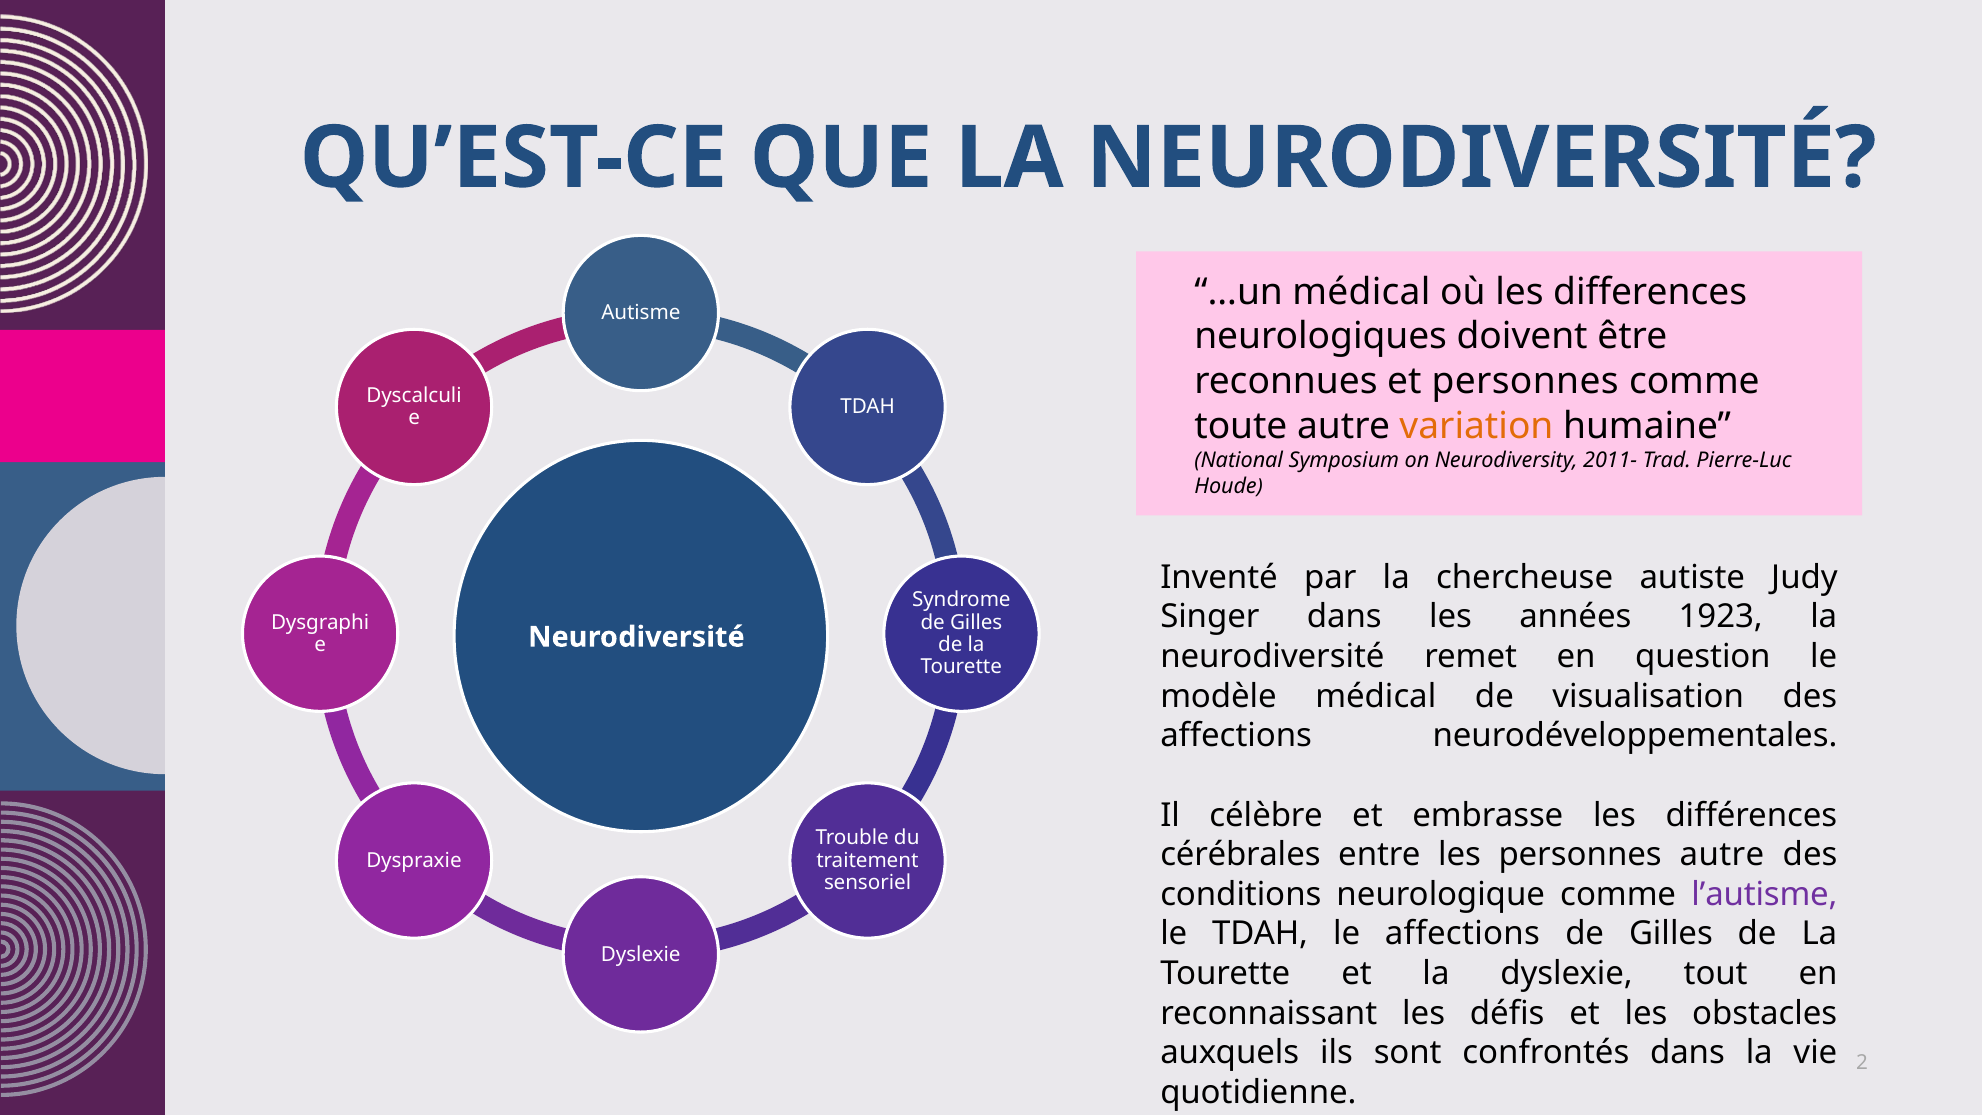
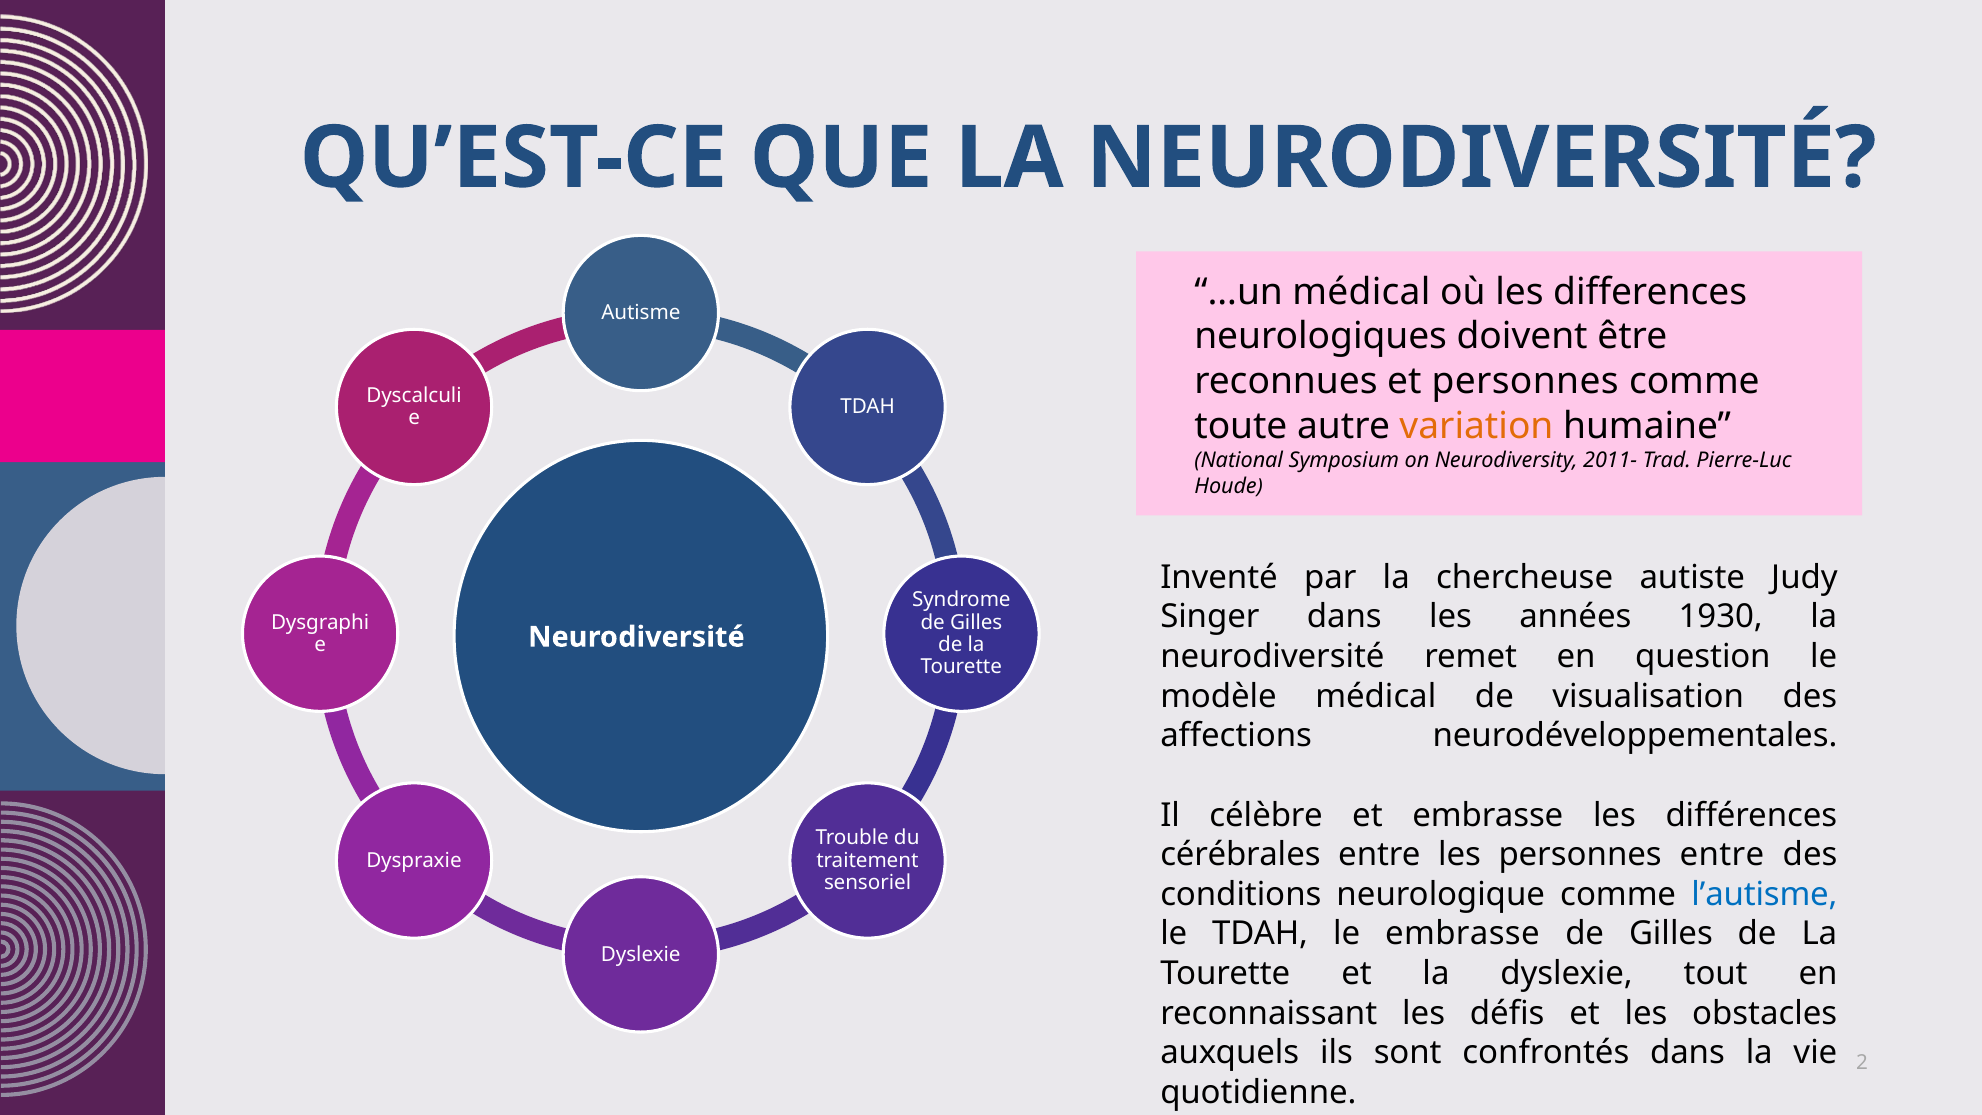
1923: 1923 -> 1930
personnes autre: autre -> entre
l’autisme colour: purple -> blue
le affections: affections -> embrasse
